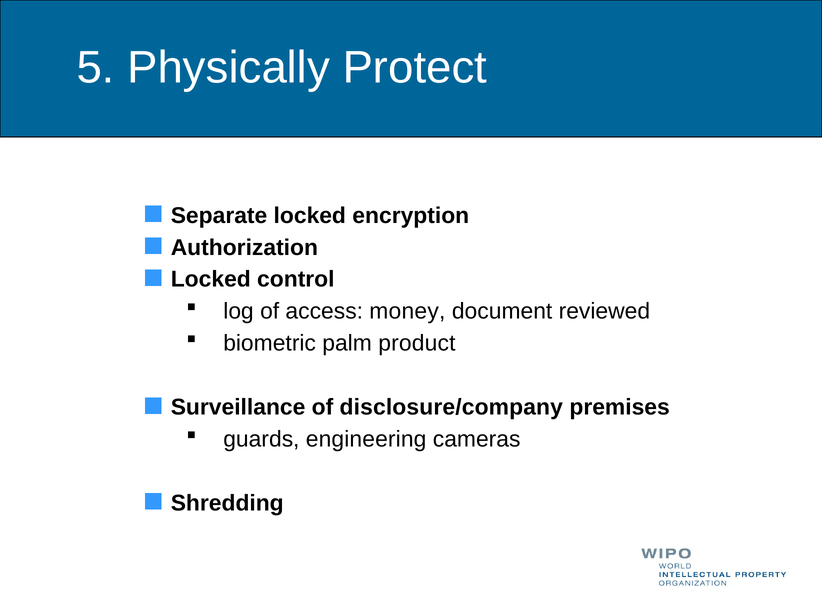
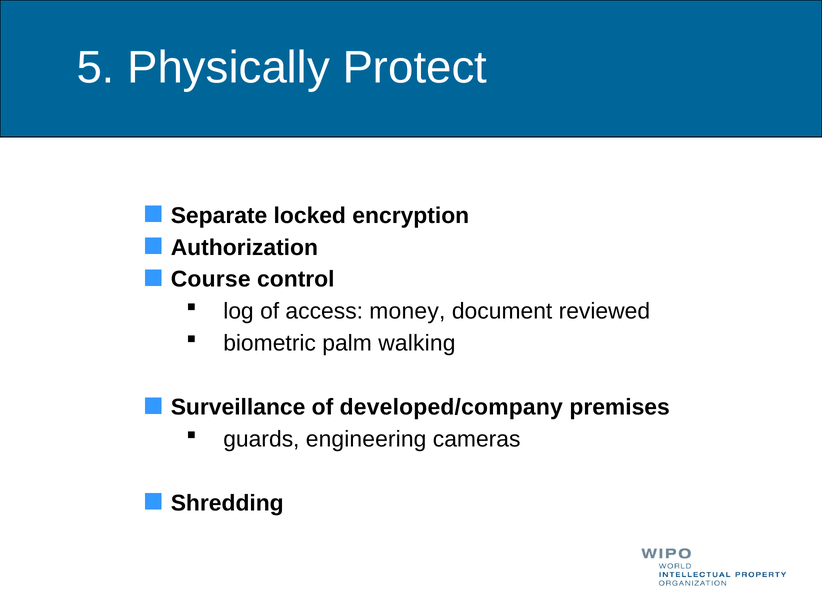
Locked at (211, 280): Locked -> Course
product: product -> walking
disclosure/company: disclosure/company -> developed/company
